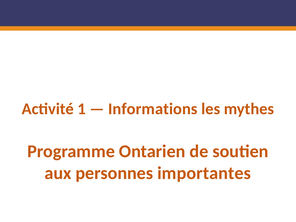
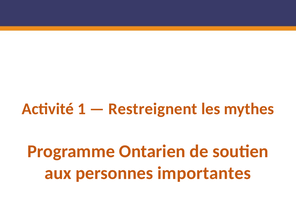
Informations: Informations -> Restreignent
